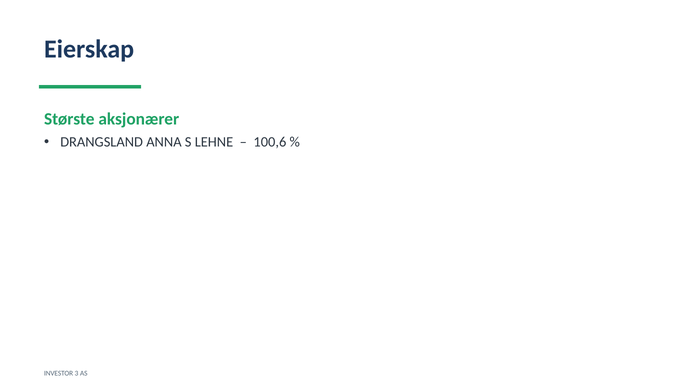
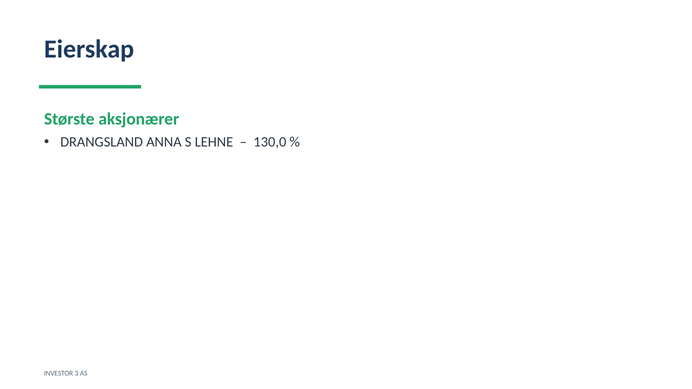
100,6: 100,6 -> 130,0
